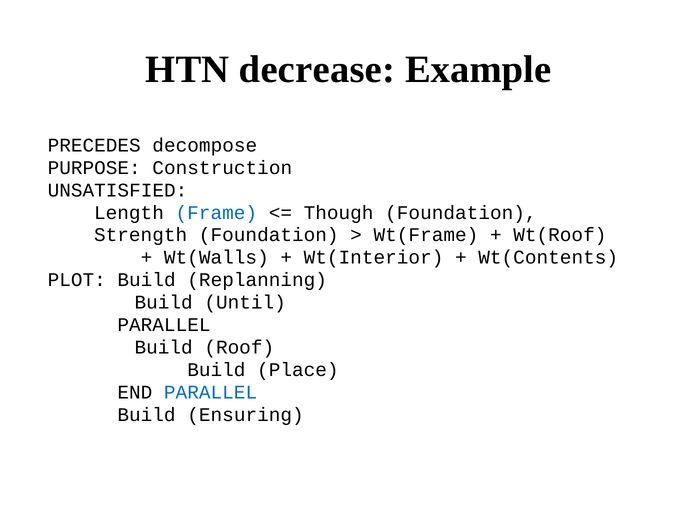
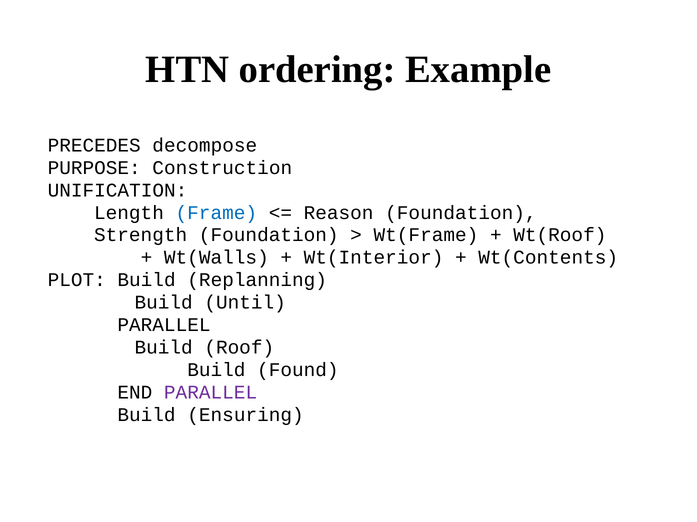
decrease: decrease -> ordering
UNSATISFIED: UNSATISFIED -> UNIFICATION
Though: Though -> Reason
Place: Place -> Found
PARALLEL at (211, 393) colour: blue -> purple
